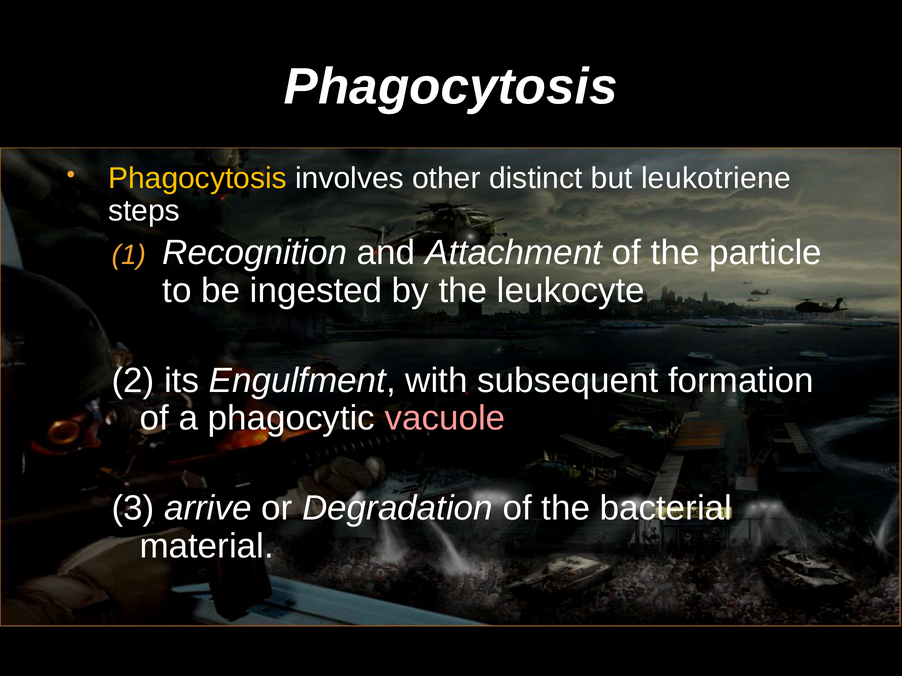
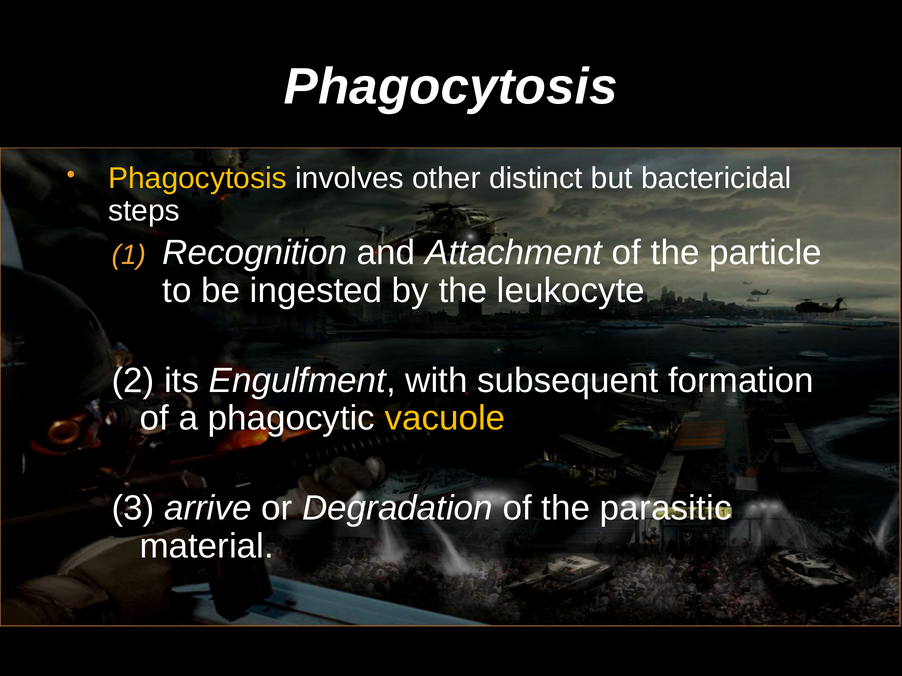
leukotriene: leukotriene -> bactericidal
vacuole colour: pink -> yellow
bacterial: bacterial -> parasitic
